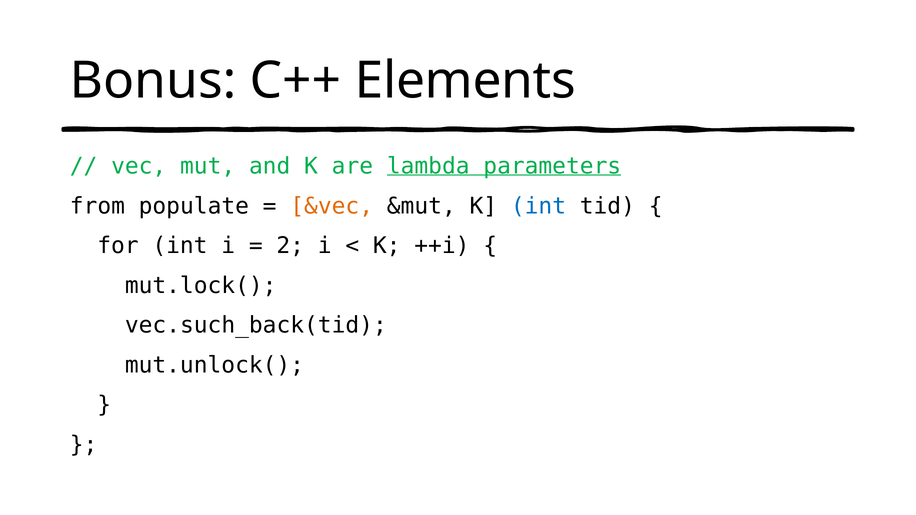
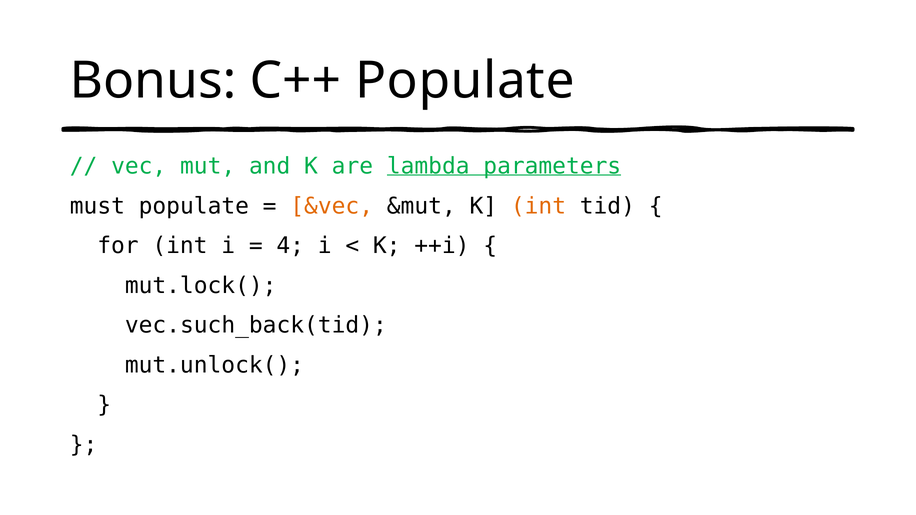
C++ Elements: Elements -> Populate
from: from -> must
int at (539, 206) colour: blue -> orange
2: 2 -> 4
